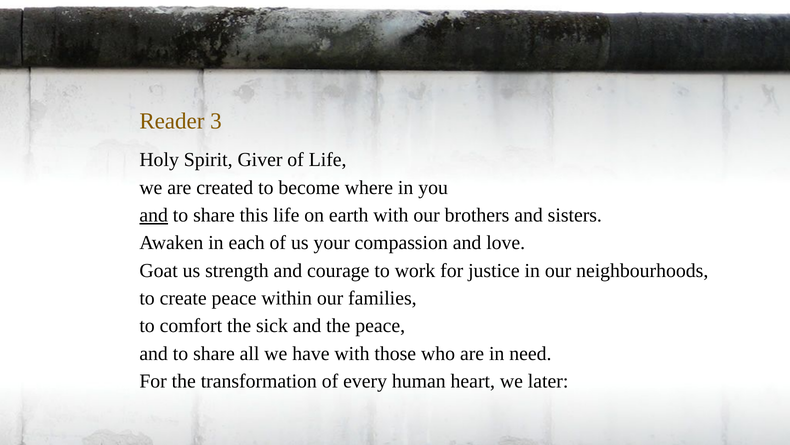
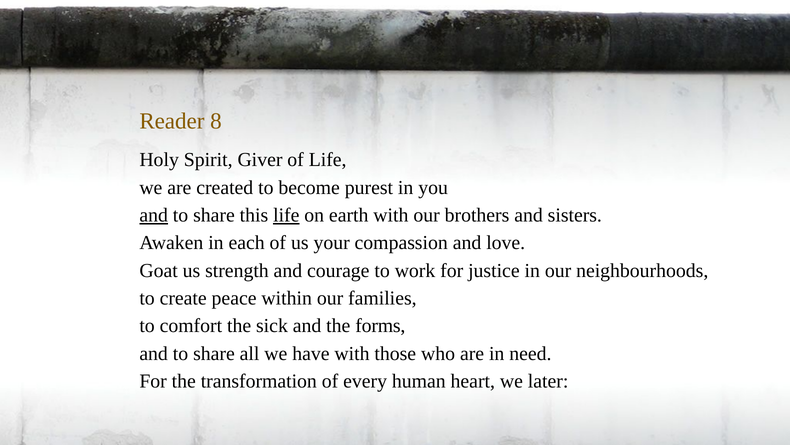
3: 3 -> 8
where: where -> purest
life at (286, 215) underline: none -> present
the peace: peace -> forms
